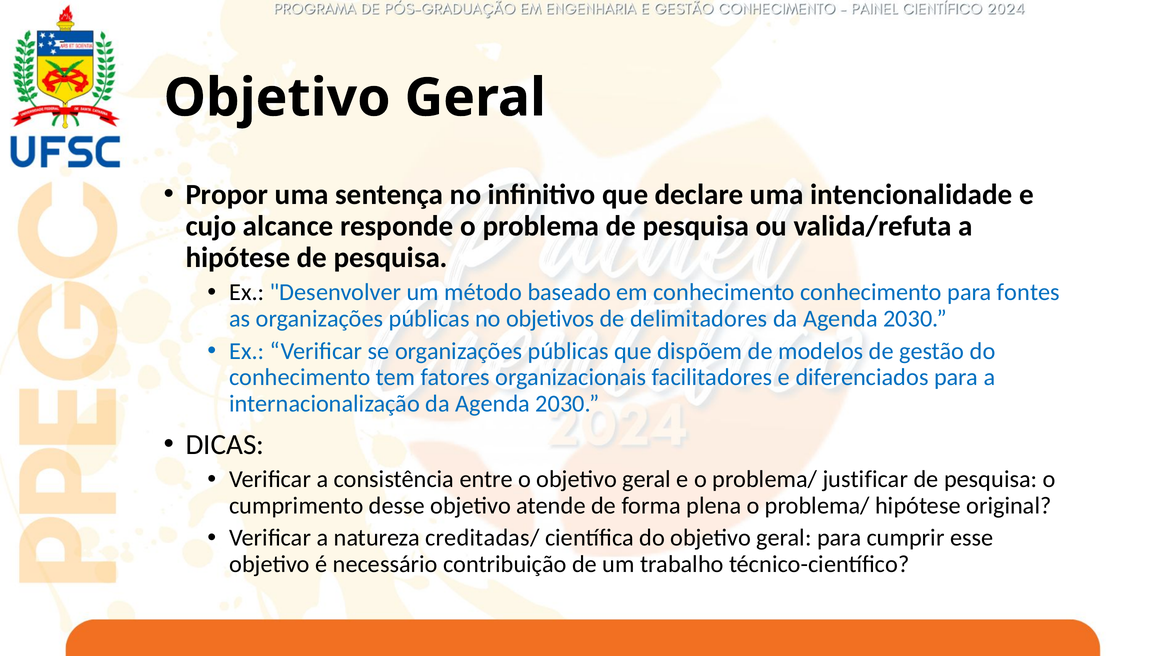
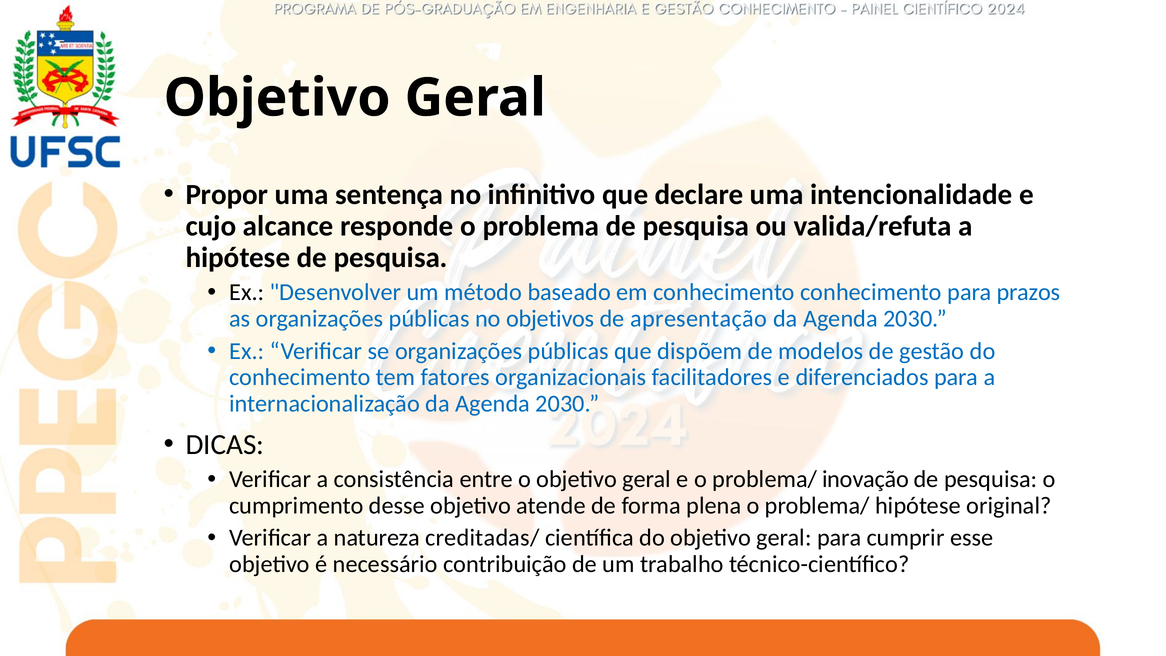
fontes: fontes -> prazos
delimitadores: delimitadores -> apresentação
justificar: justificar -> inovação
